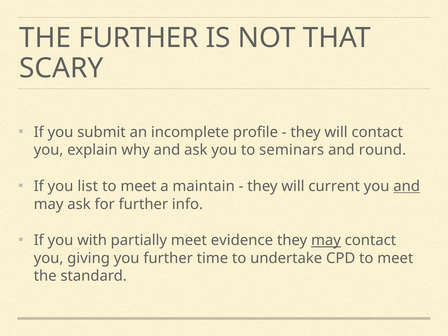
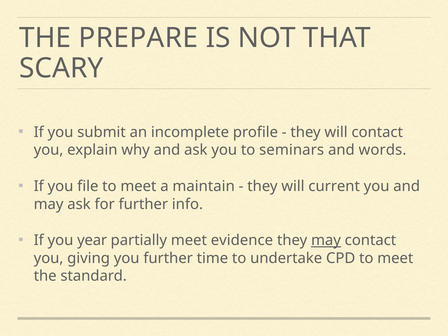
THE FURTHER: FURTHER -> PREPARE
round: round -> words
list: list -> file
and at (407, 186) underline: present -> none
with: with -> year
